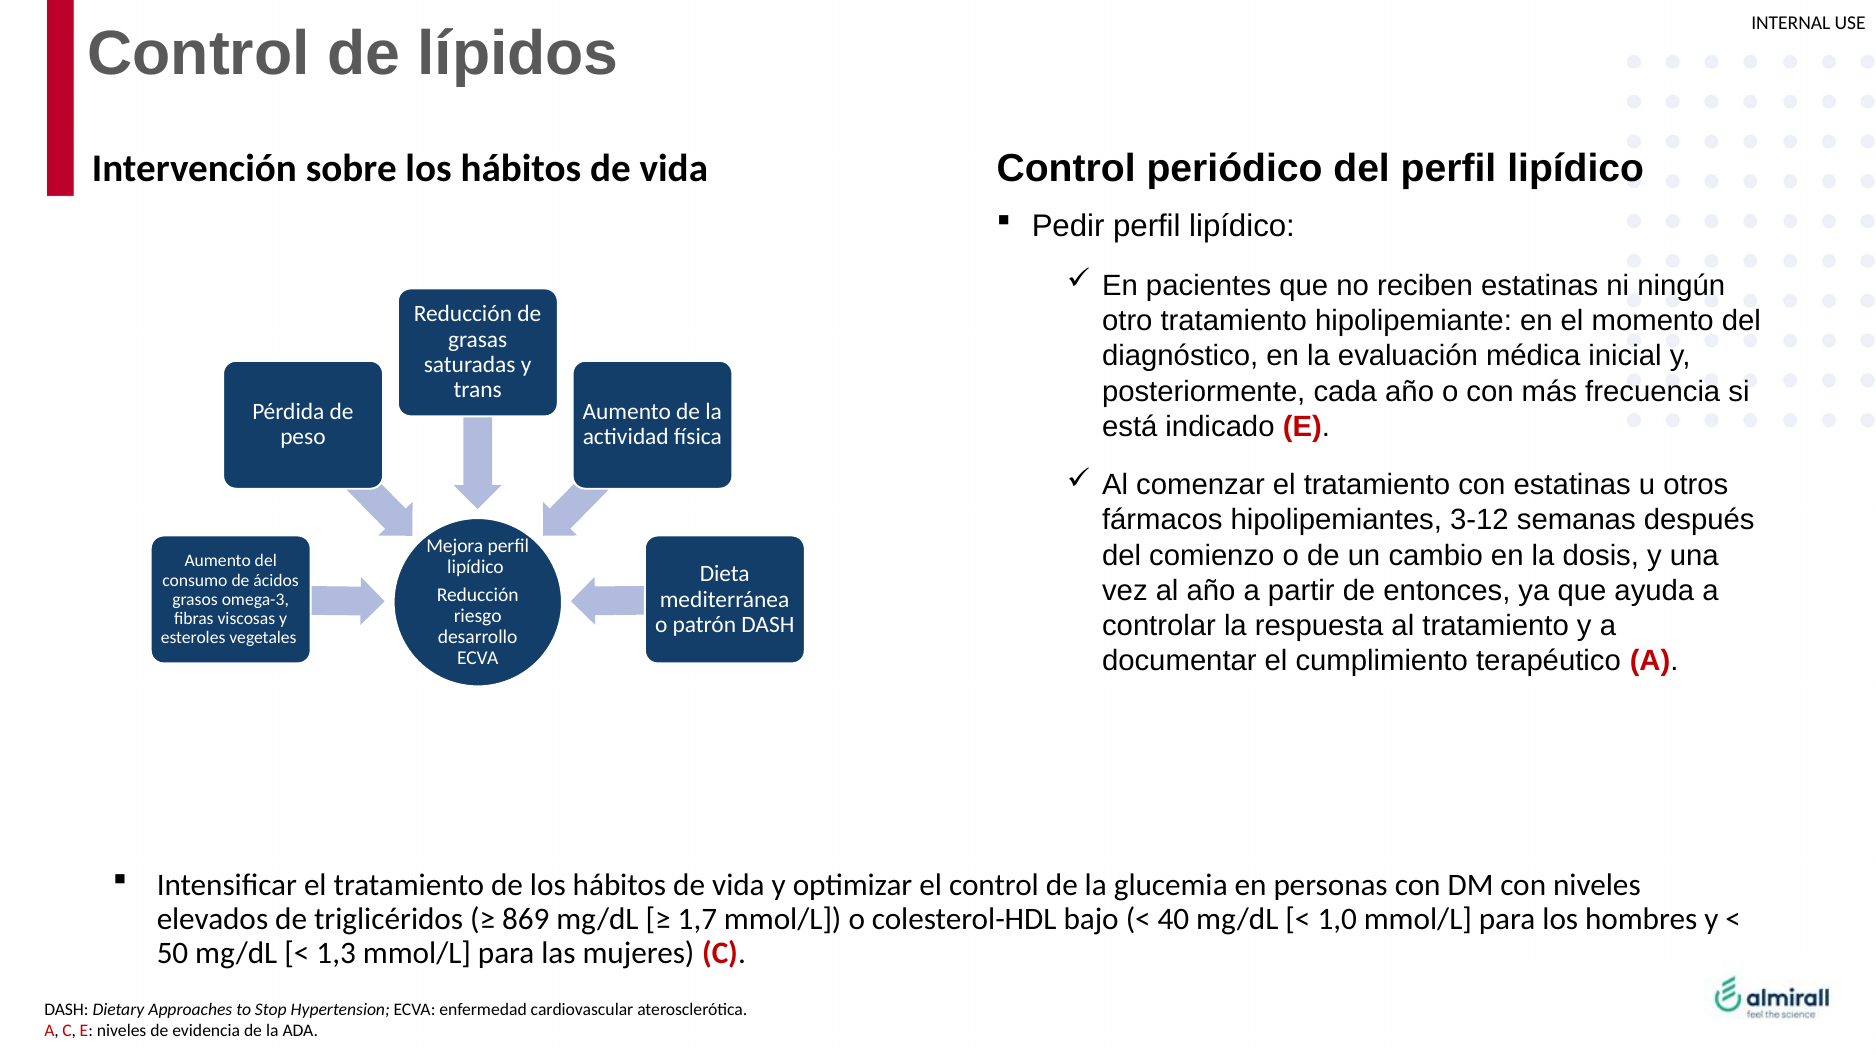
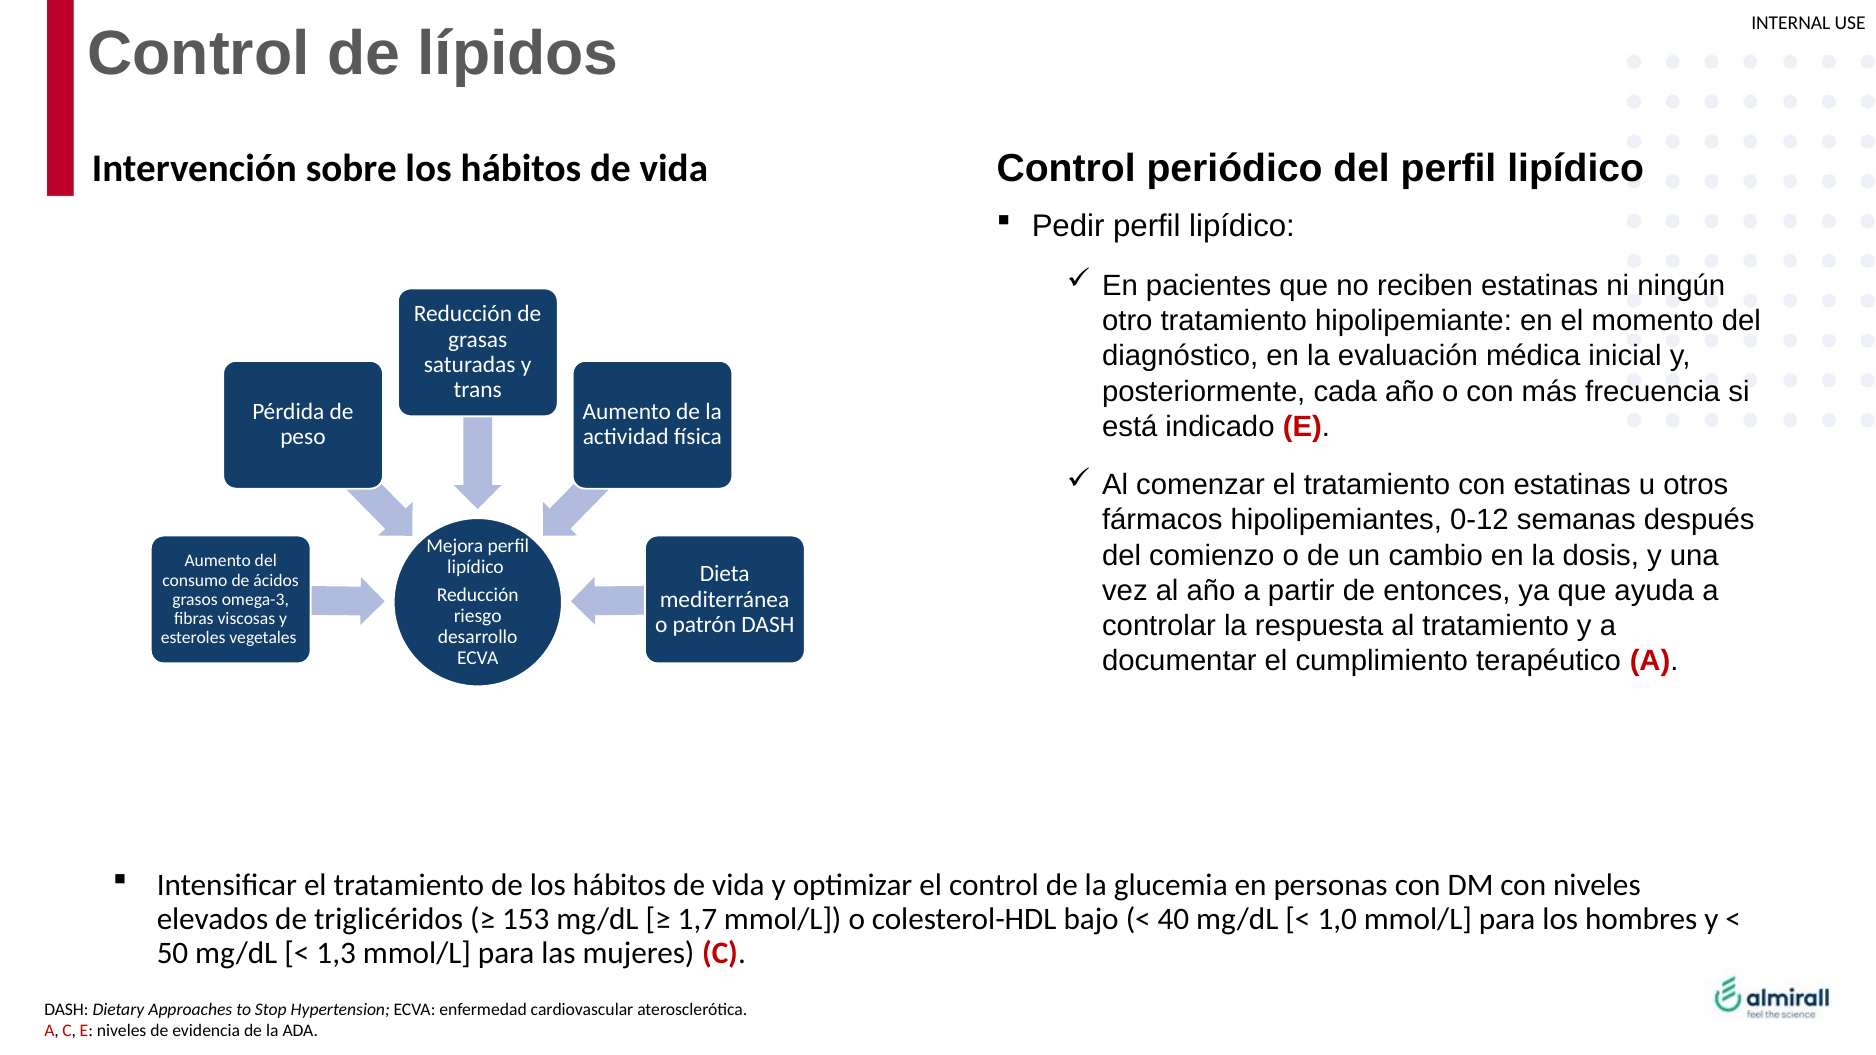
3-12: 3-12 -> 0-12
869: 869 -> 153
